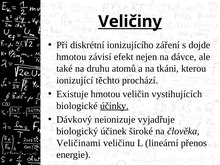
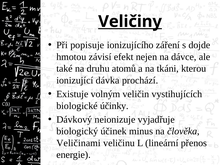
diskrétní: diskrétní -> popisuje
těchto: těchto -> dávka
Existuje hmotou: hmotou -> volným
účinky underline: present -> none
široké: široké -> minus
